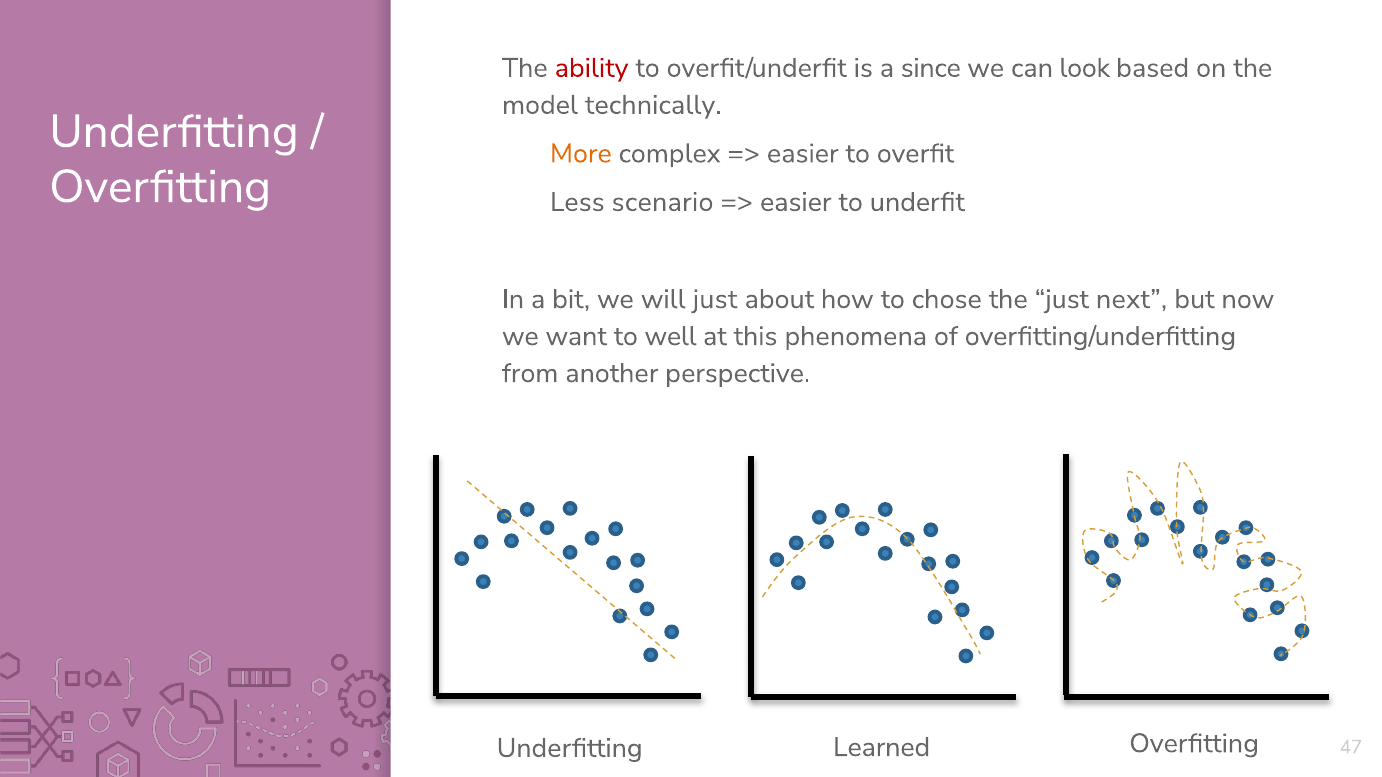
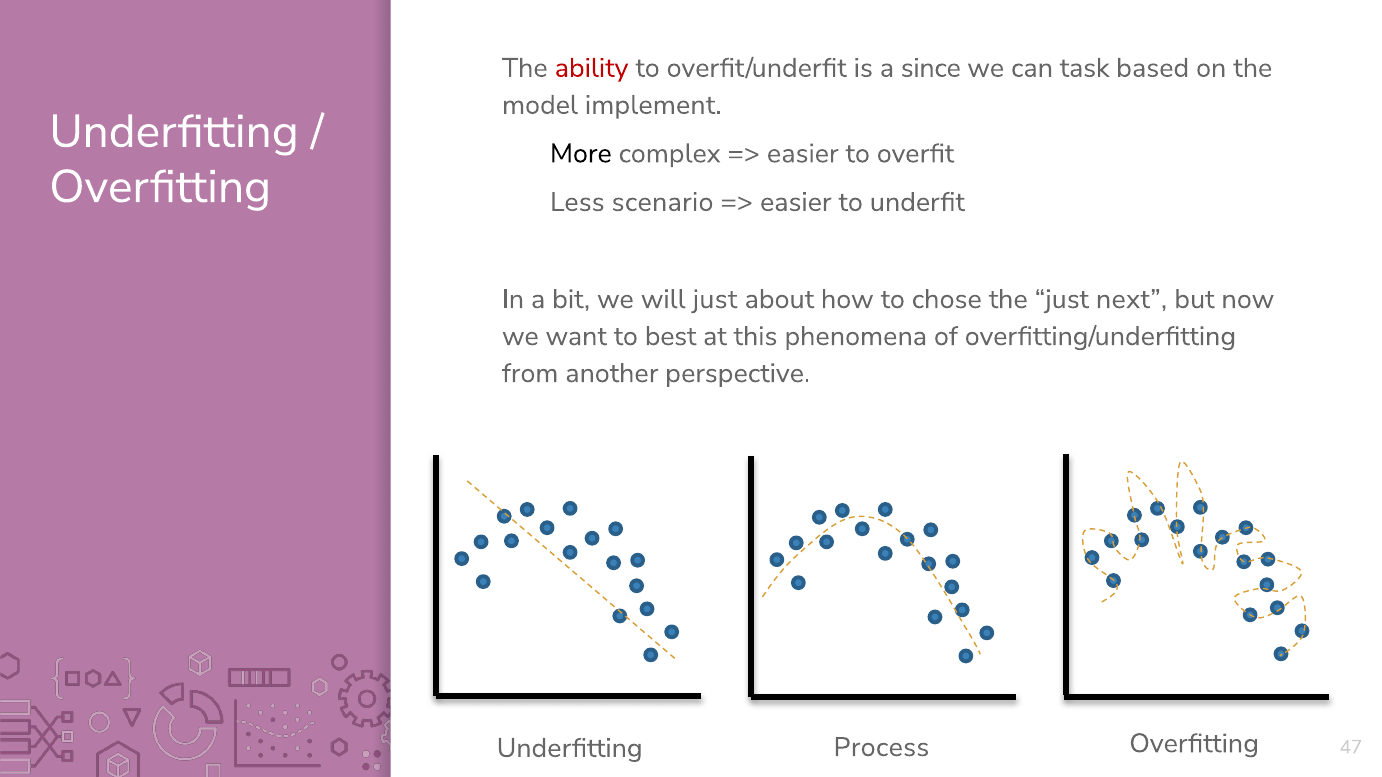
look: look -> task
technically: technically -> implement
More colour: orange -> black
well: well -> best
Learned: Learned -> Process
